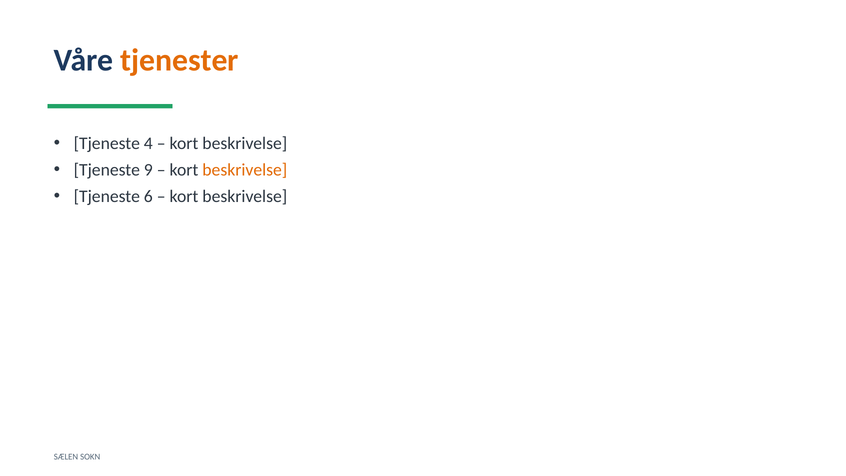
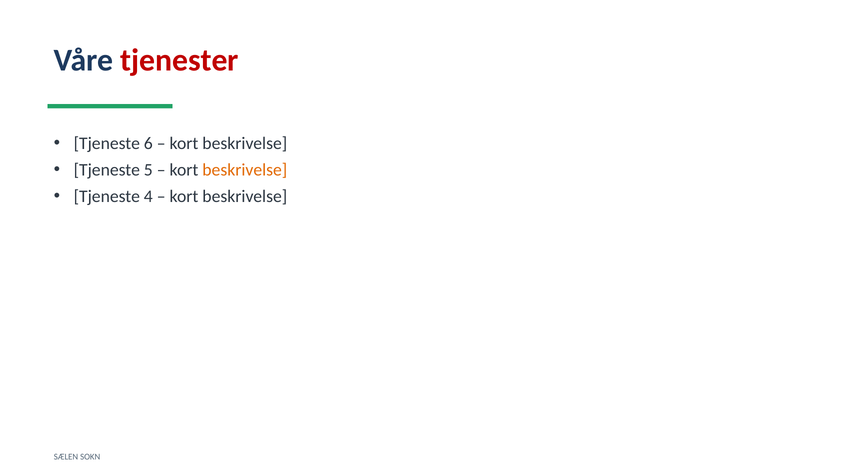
tjenester colour: orange -> red
4: 4 -> 6
9: 9 -> 5
6: 6 -> 4
